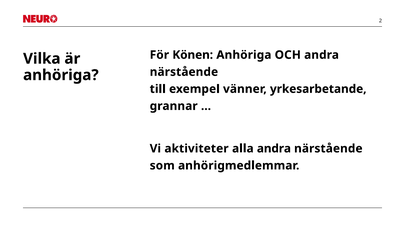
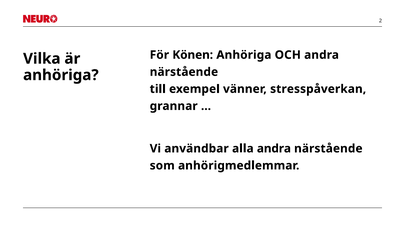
yrkesarbetande: yrkesarbetande -> stresspåverkan
aktiviteter: aktiviteter -> användbar
